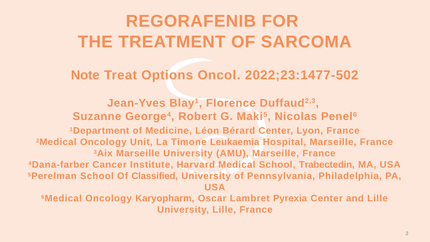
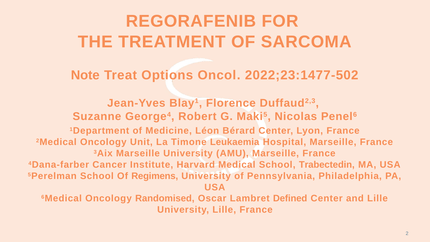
Classified: Classified -> Regimens
Karyopharm: Karyopharm -> Randomised
Pyrexia: Pyrexia -> Defined
